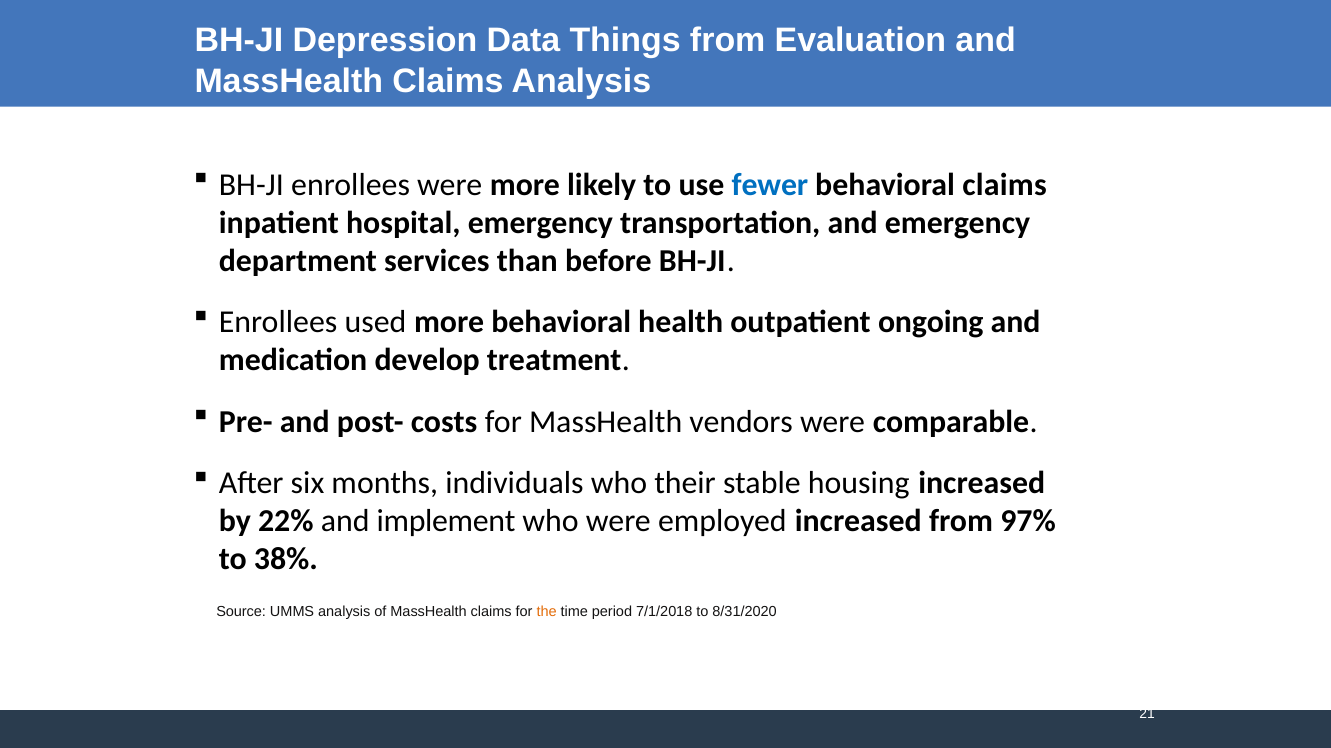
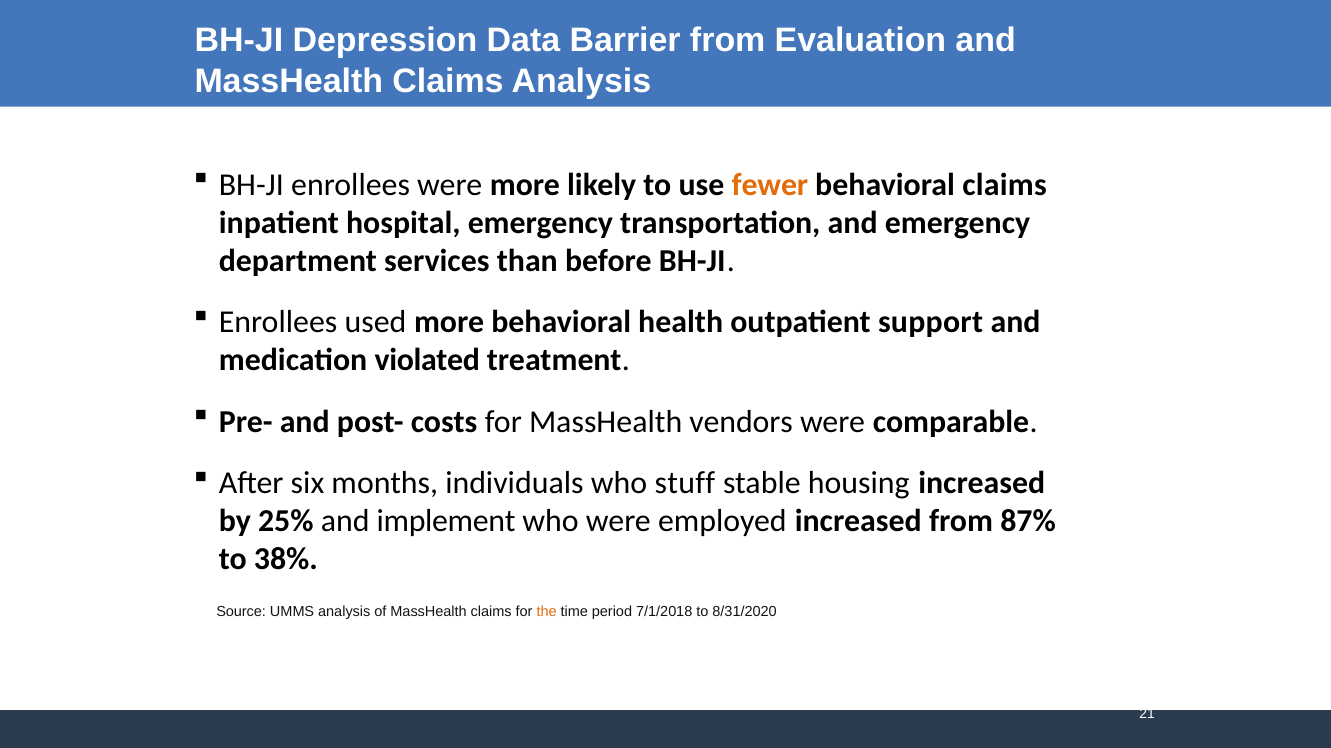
Things: Things -> Barrier
fewer colour: blue -> orange
ongoing: ongoing -> support
develop: develop -> violated
their: their -> stuff
22%: 22% -> 25%
97%: 97% -> 87%
